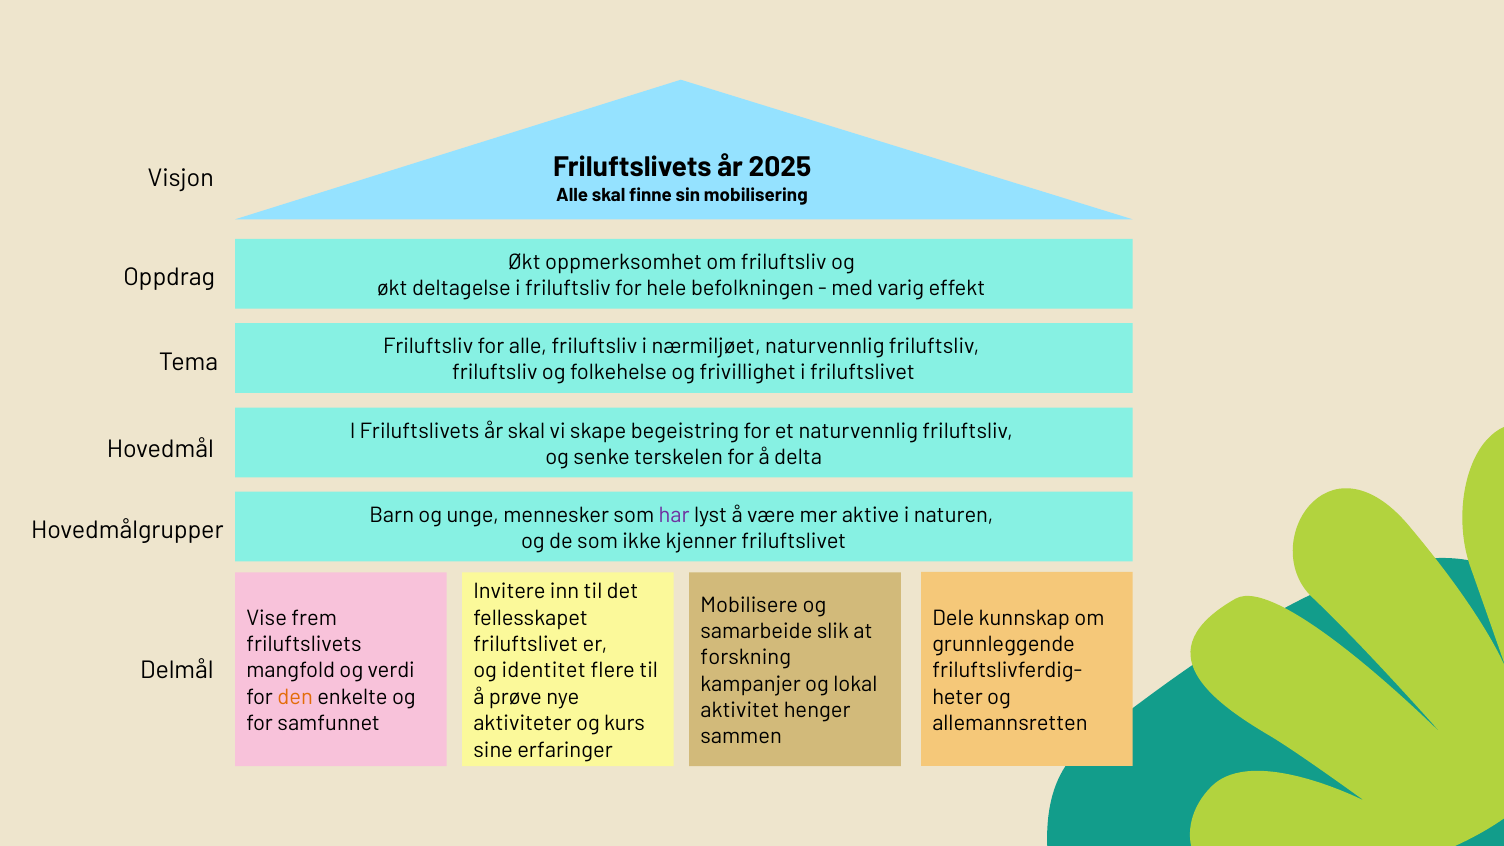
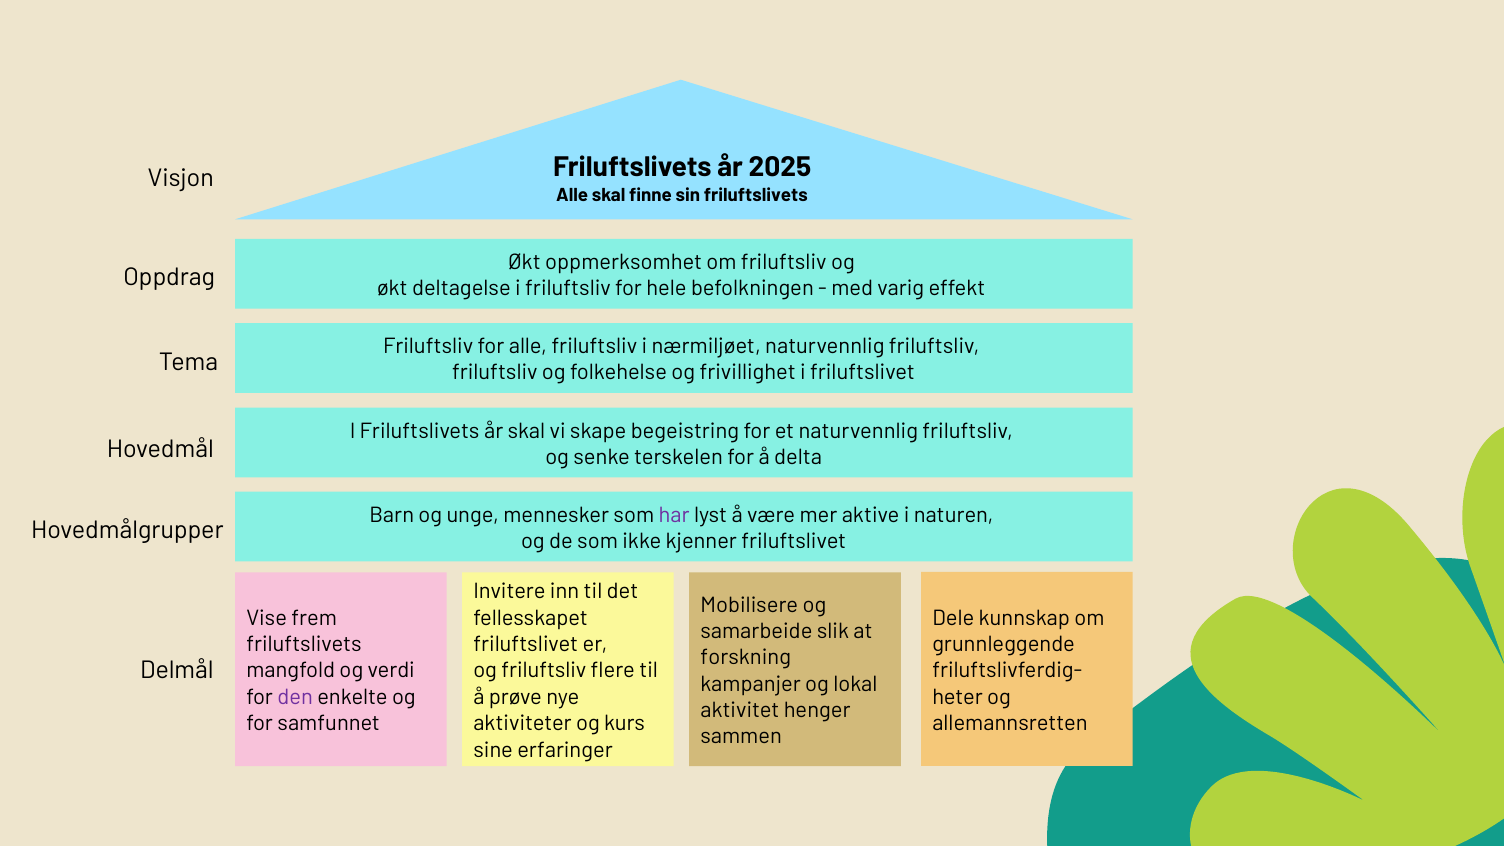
sin mobilisering: mobilisering -> friluftslivets
og identitet: identitet -> friluftsliv
den colour: orange -> purple
